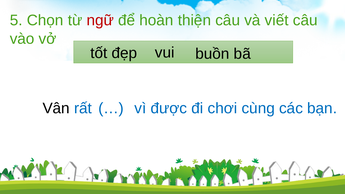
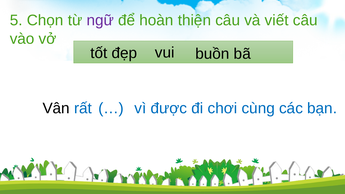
ngữ colour: red -> purple
